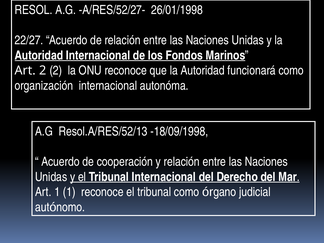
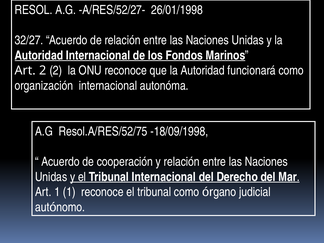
22/27: 22/27 -> 32/27
Resol.A/RES/52/13: Resol.A/RES/52/13 -> Resol.A/RES/52/75
